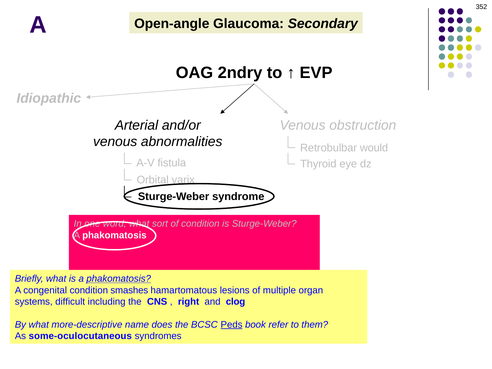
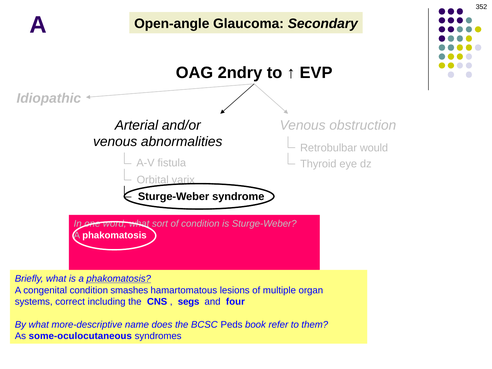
difficult: difficult -> correct
right: right -> segs
clog: clog -> four
Peds underline: present -> none
